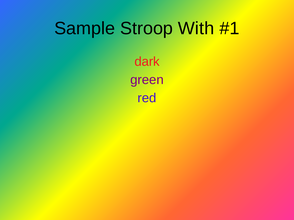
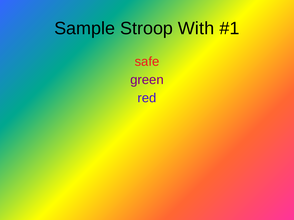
dark: dark -> safe
